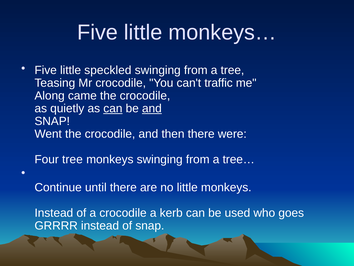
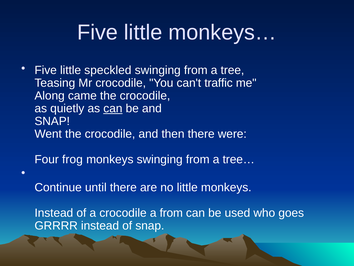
and at (152, 108) underline: present -> none
Four tree: tree -> frog
a kerb: kerb -> from
